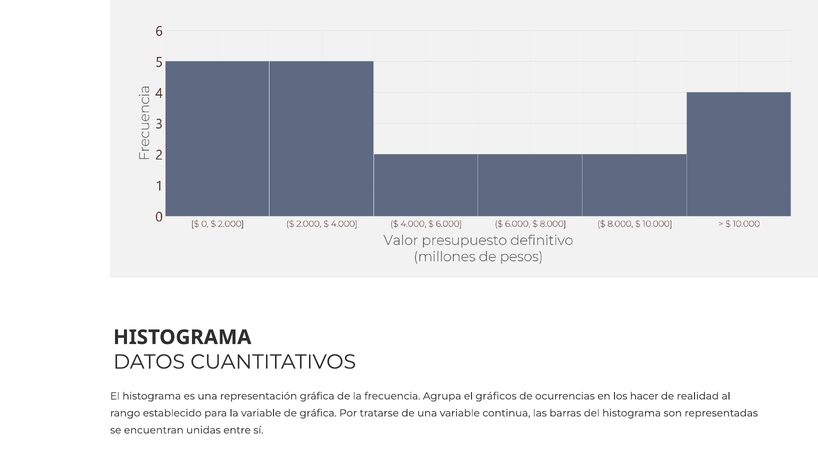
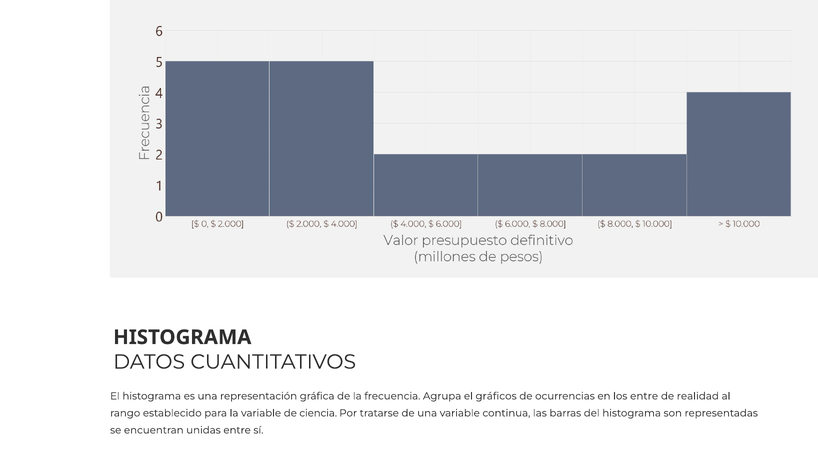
los hacer: hacer -> entre
de gráfica: gráfica -> ciencia
